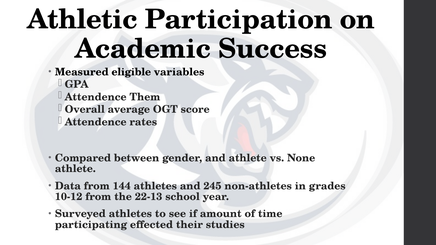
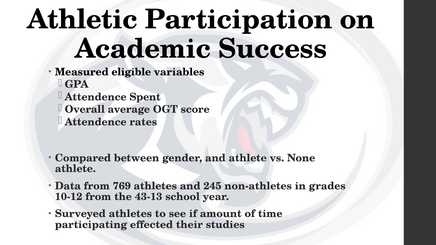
Them: Them -> Spent
144: 144 -> 769
22-13: 22-13 -> 43-13
